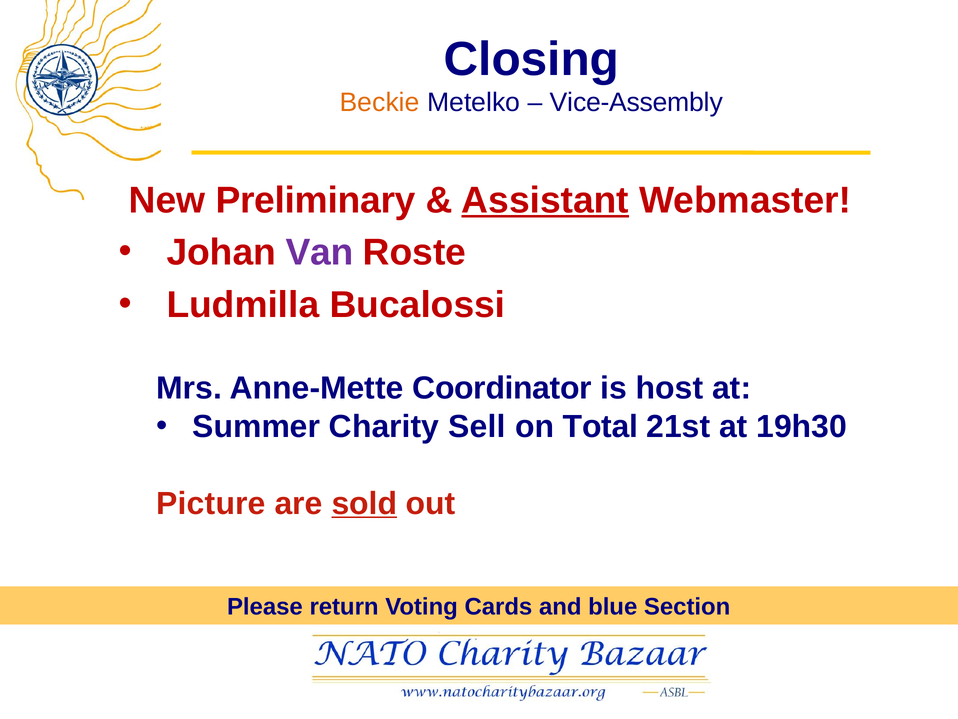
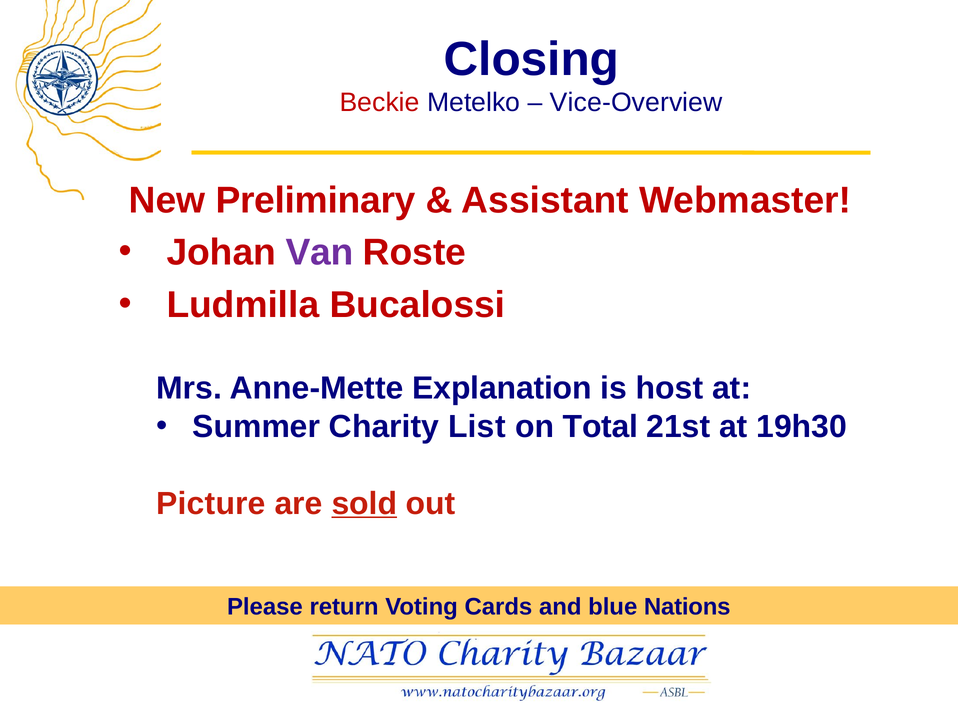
Beckie colour: orange -> red
Vice-Assembly: Vice-Assembly -> Vice-Overview
Assistant underline: present -> none
Coordinator: Coordinator -> Explanation
Sell: Sell -> List
Section: Section -> Nations
